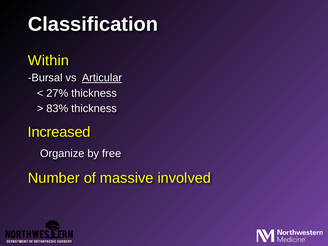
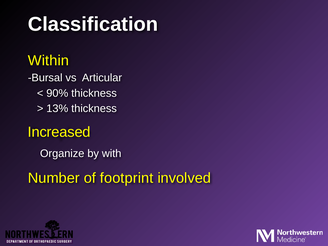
Articular underline: present -> none
27%: 27% -> 90%
83%: 83% -> 13%
free: free -> with
massive: massive -> footprint
